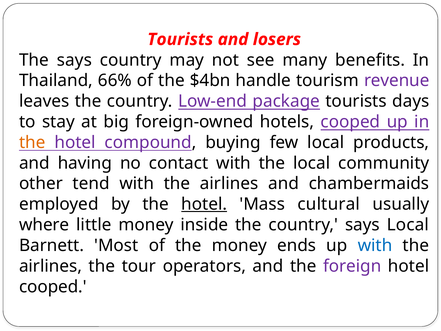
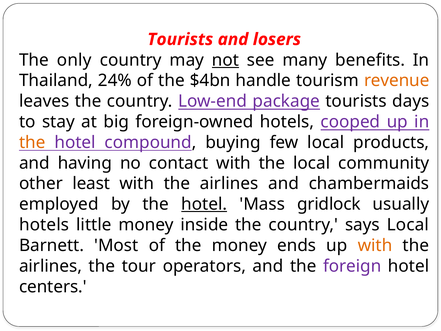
The says: says -> only
not underline: none -> present
66%: 66% -> 24%
revenue colour: purple -> orange
tend: tend -> least
cultural: cultural -> gridlock
where at (44, 225): where -> hotels
with at (375, 245) colour: blue -> orange
cooped at (53, 286): cooped -> centers
